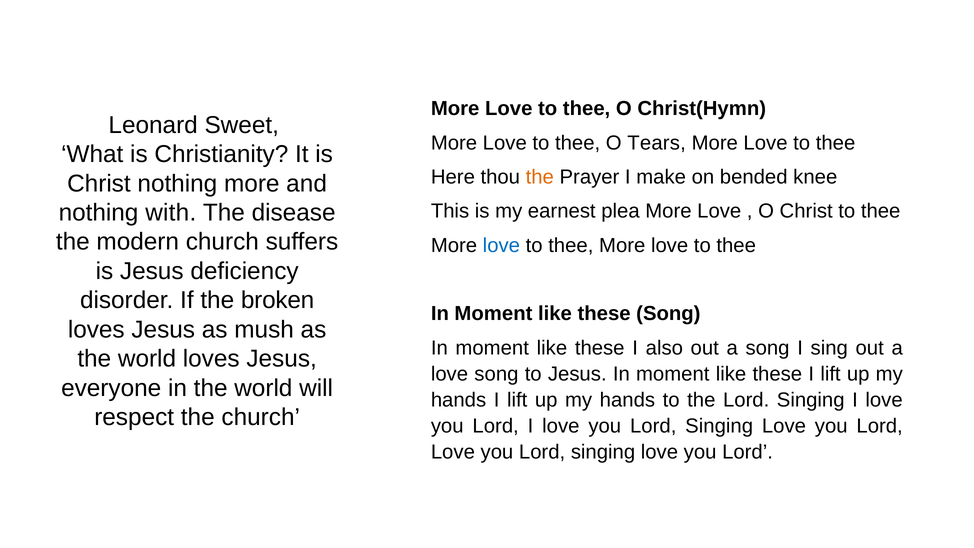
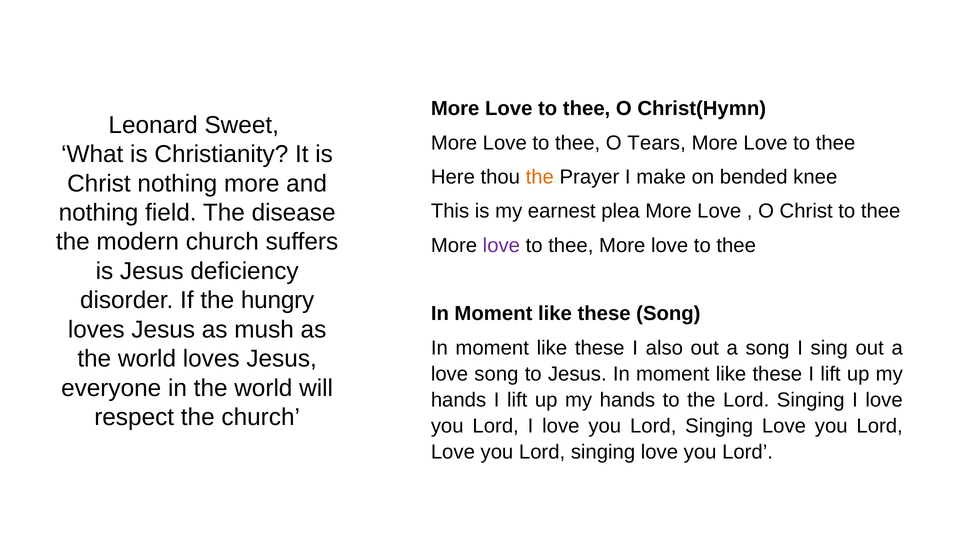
with: with -> field
love at (501, 245) colour: blue -> purple
broken: broken -> hungry
